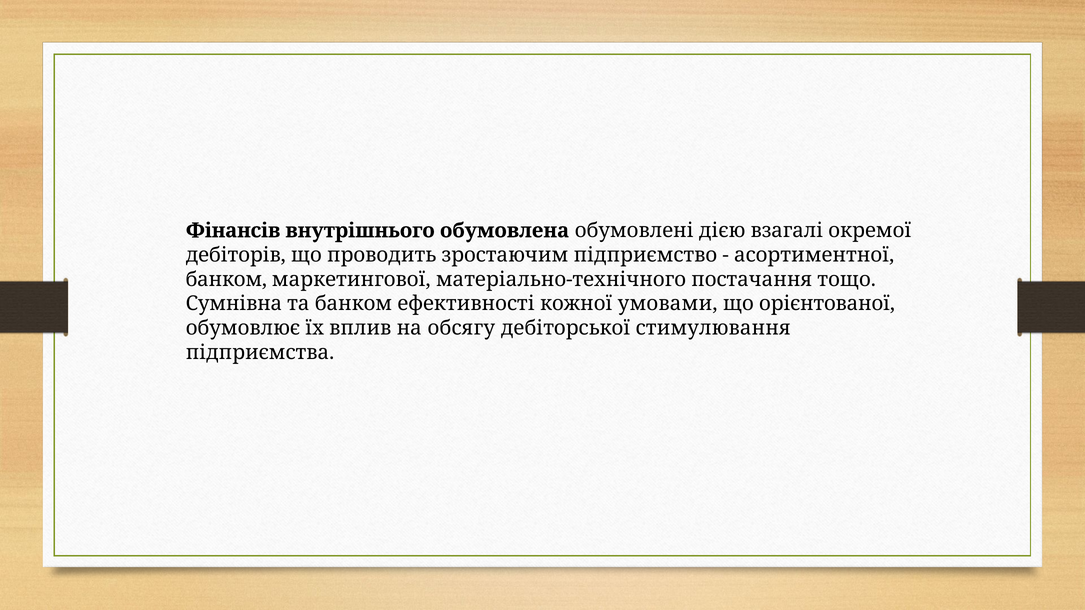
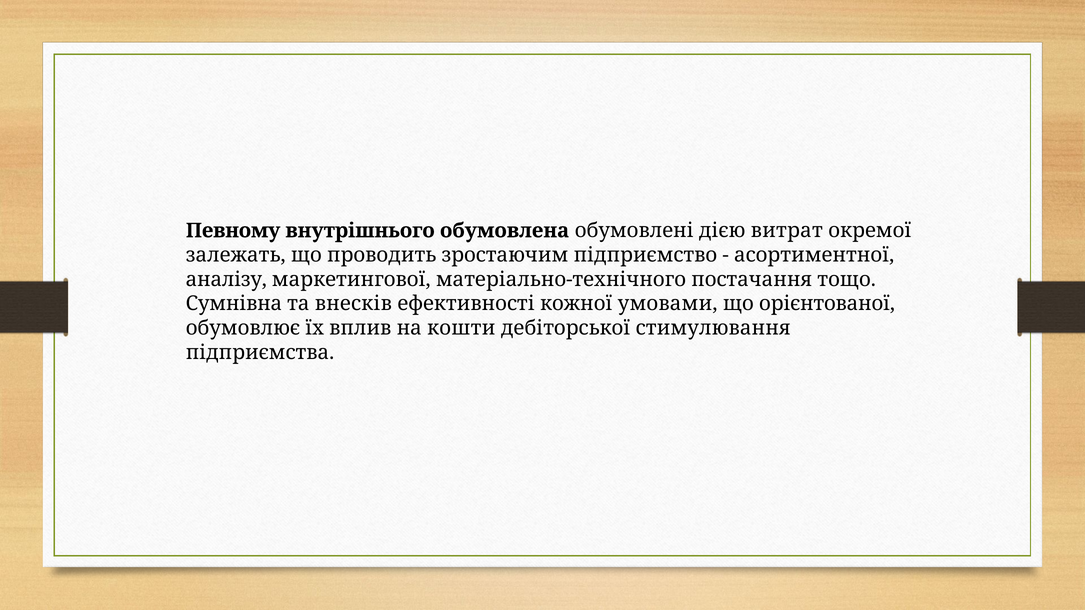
Фінансів: Фінансів -> Певному
взагалі: взагалі -> витрат
дебіторів: дебіторів -> залежать
банком at (226, 280): банком -> аналізу
та банком: банком -> внесків
обсягу: обсягу -> кошти
